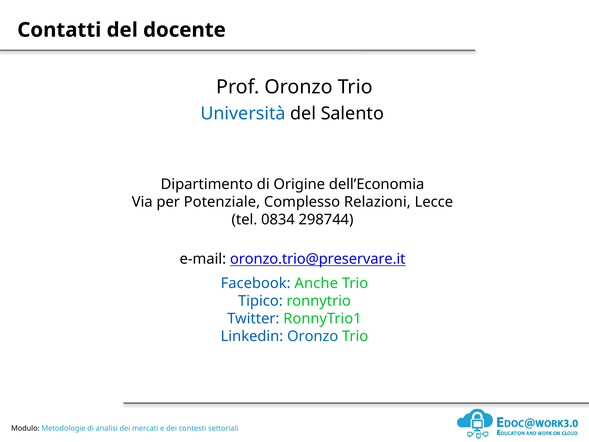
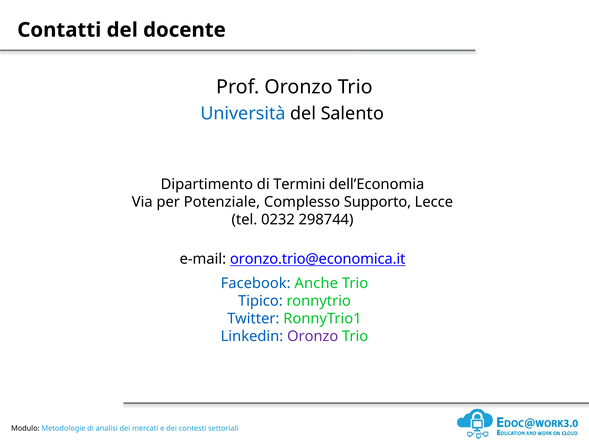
Origine: Origine -> Termini
Relazioni: Relazioni -> Supporto
0834: 0834 -> 0232
oronzo.trio@preservare.it: oronzo.trio@preservare.it -> oronzo.trio@economica.it
Oronzo at (313, 336) colour: blue -> purple
